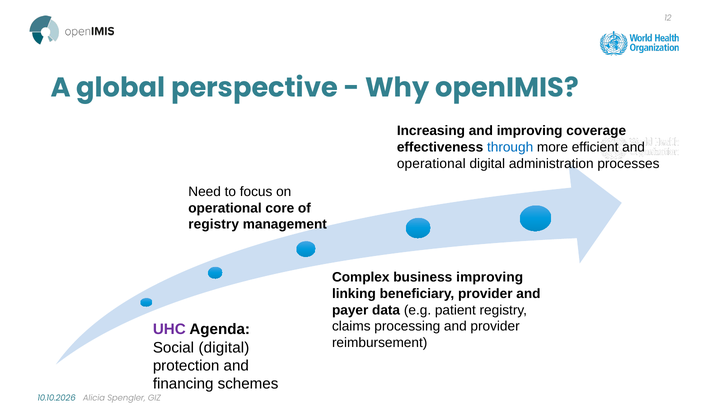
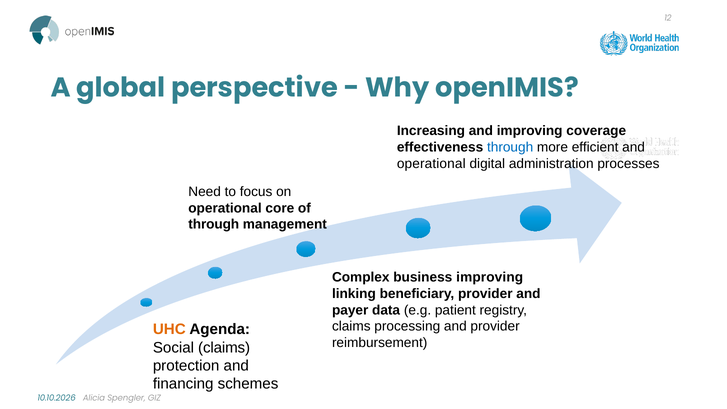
registry at (214, 224): registry -> through
UHC colour: purple -> orange
Social digital: digital -> claims
